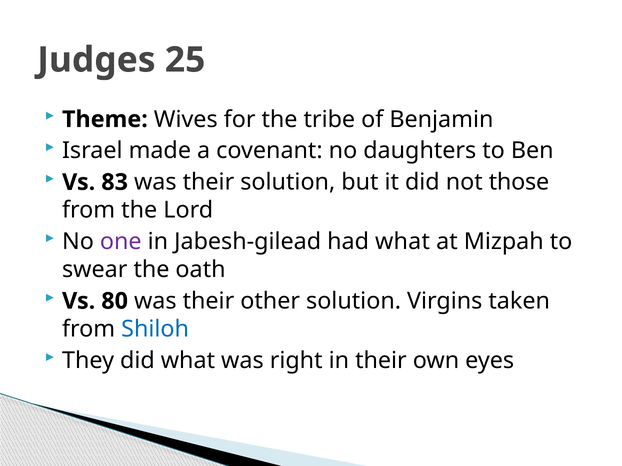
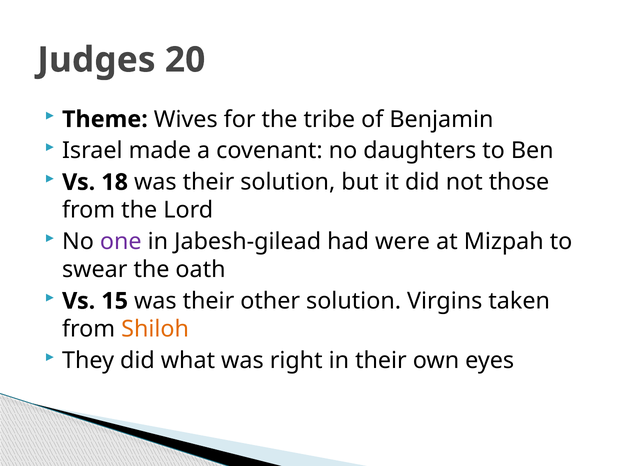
25: 25 -> 20
83: 83 -> 18
had what: what -> were
80: 80 -> 15
Shiloh colour: blue -> orange
